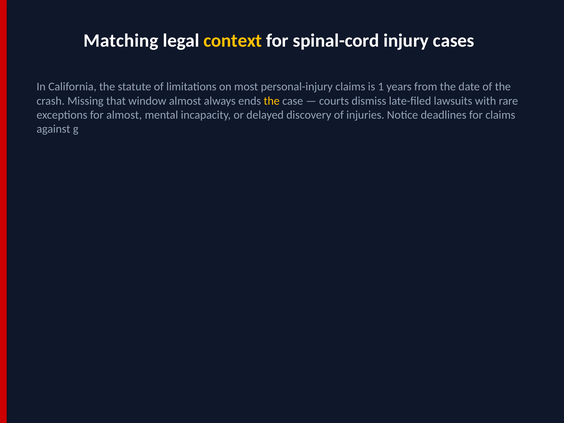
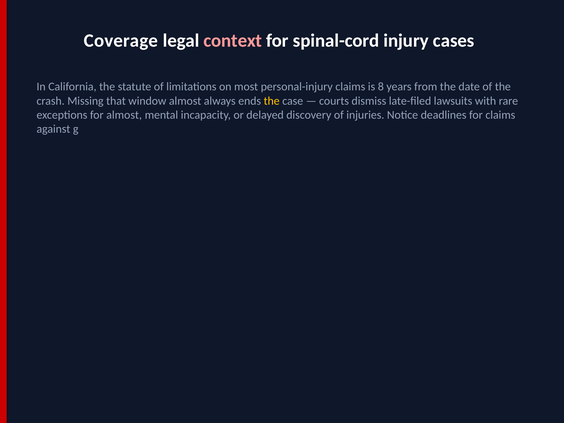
Matching: Matching -> Coverage
context colour: yellow -> pink
1: 1 -> 8
